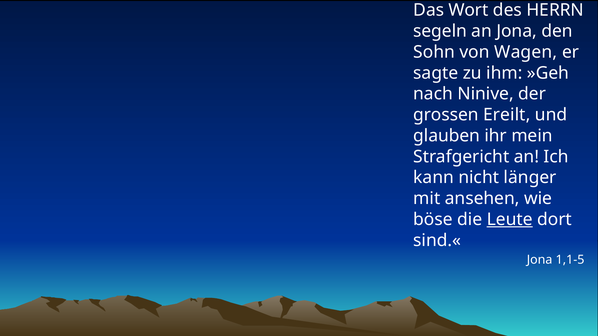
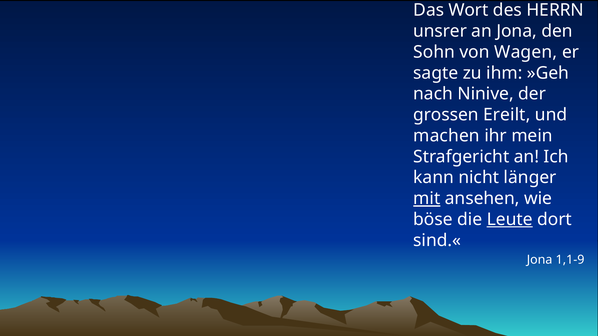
segeln: segeln -> unsrer
glauben: glauben -> machen
mit underline: none -> present
1,1-5: 1,1-5 -> 1,1-9
